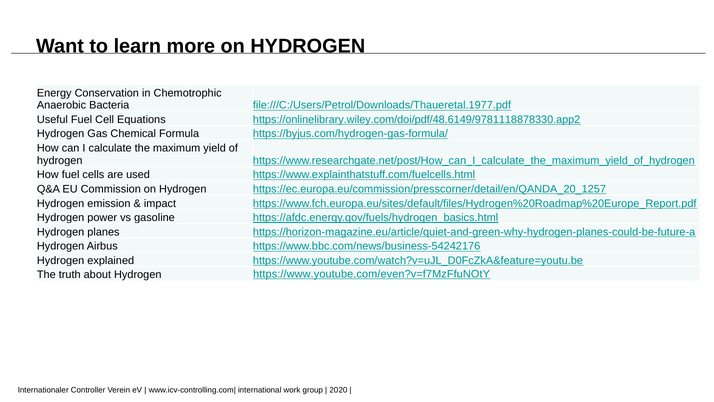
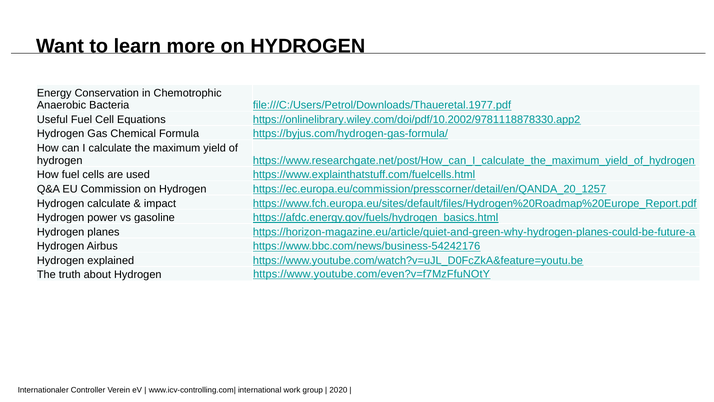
https://onlinelibrary.wiley.com/doi/pdf/48.6149/9781118878330.app2: https://onlinelibrary.wiley.com/doi/pdf/48.6149/9781118878330.app2 -> https://onlinelibrary.wiley.com/doi/pdf/10.2002/9781118878330.app2
Hydrogen emission: emission -> calculate
